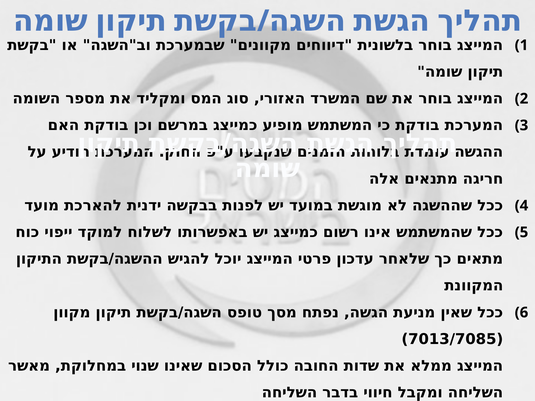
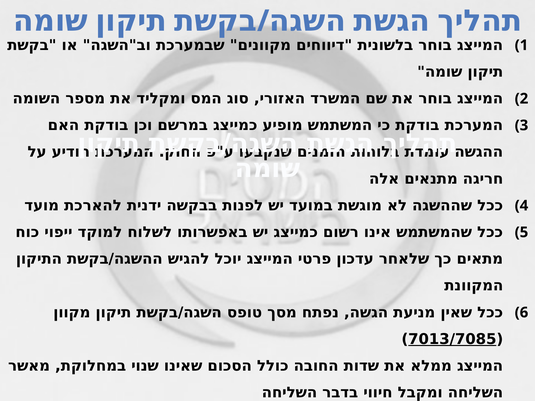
7013/7085 underline: none -> present
